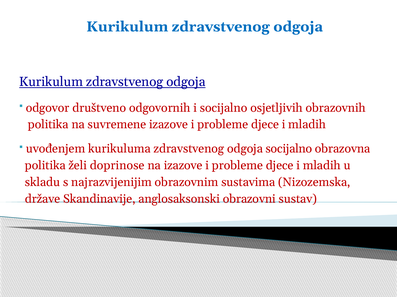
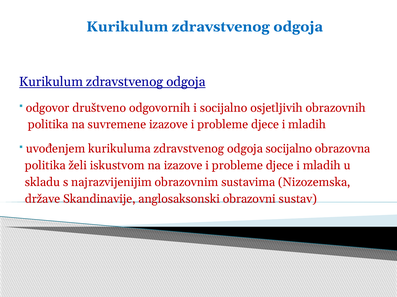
doprinose: doprinose -> iskustvom
